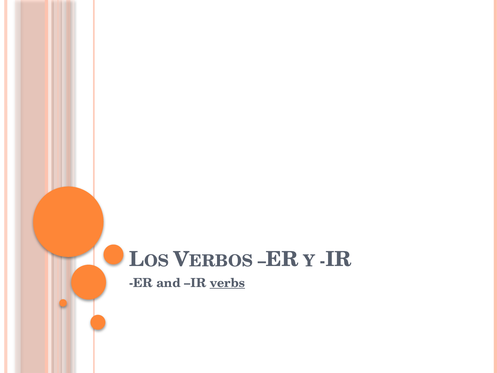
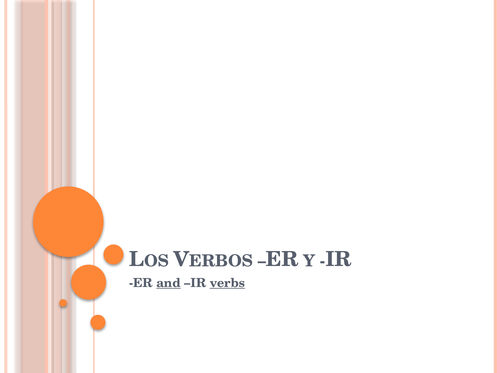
and underline: none -> present
